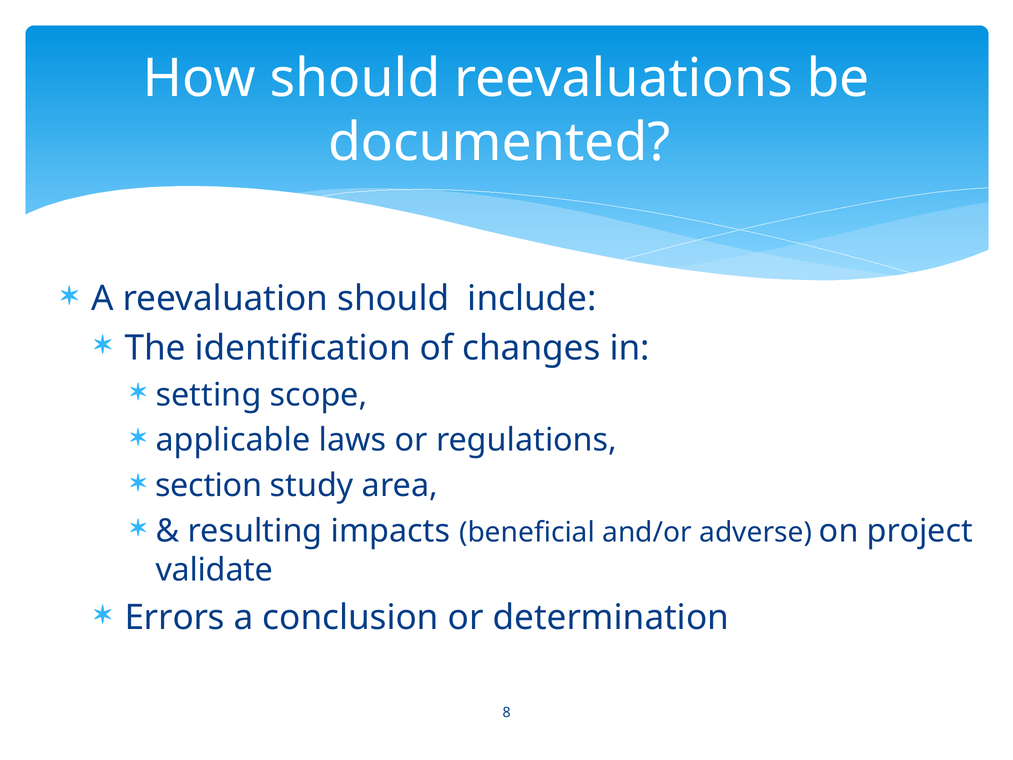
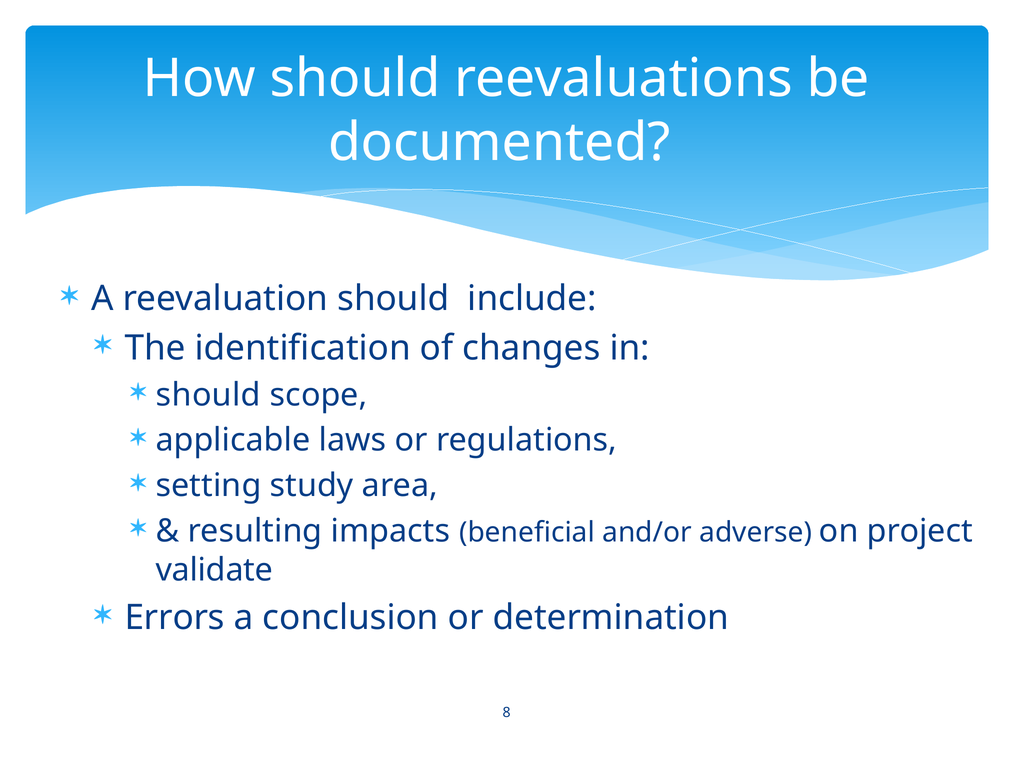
setting at (208, 395): setting -> should
section: section -> setting
